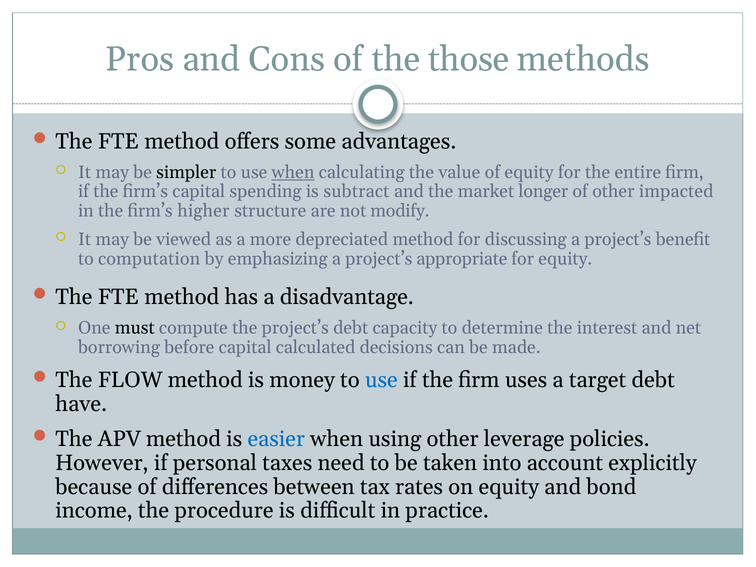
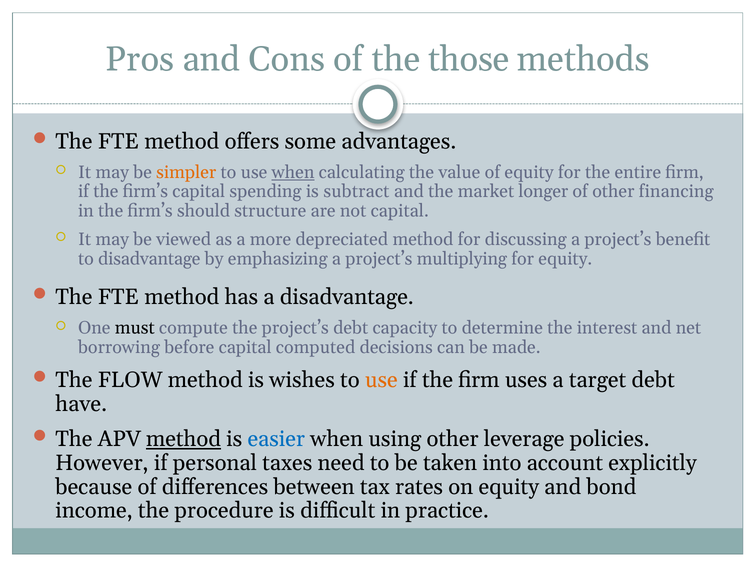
simpler colour: black -> orange
impacted: impacted -> financing
higher: higher -> should
not modify: modify -> capital
to computation: computation -> disadvantage
appropriate: appropriate -> multiplying
calculated: calculated -> computed
money: money -> wishes
use at (381, 380) colour: blue -> orange
method at (183, 439) underline: none -> present
